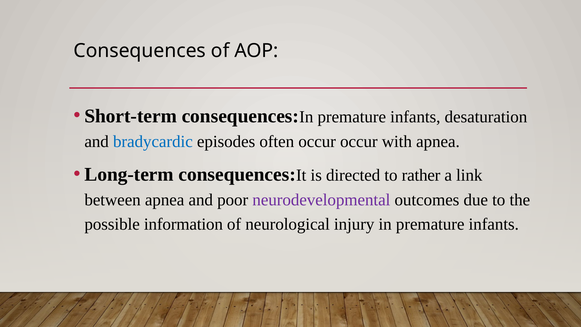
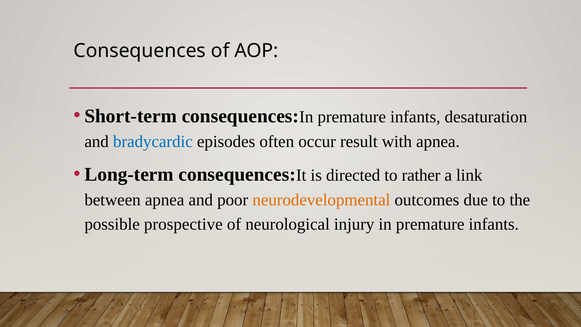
occur occur: occur -> result
neurodevelopmental colour: purple -> orange
information: information -> prospective
